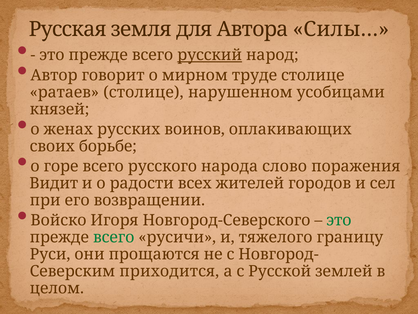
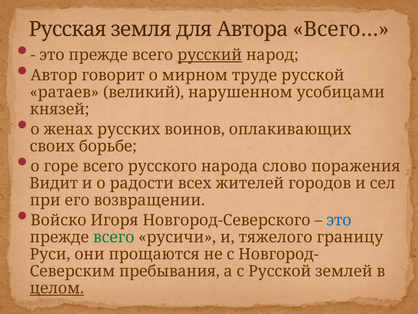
Силы…: Силы… -> Всего…
труде столице: столице -> русской
ратаев столице: столице -> великий
это at (339, 220) colour: green -> blue
приходится: приходится -> пребывания
целом underline: none -> present
